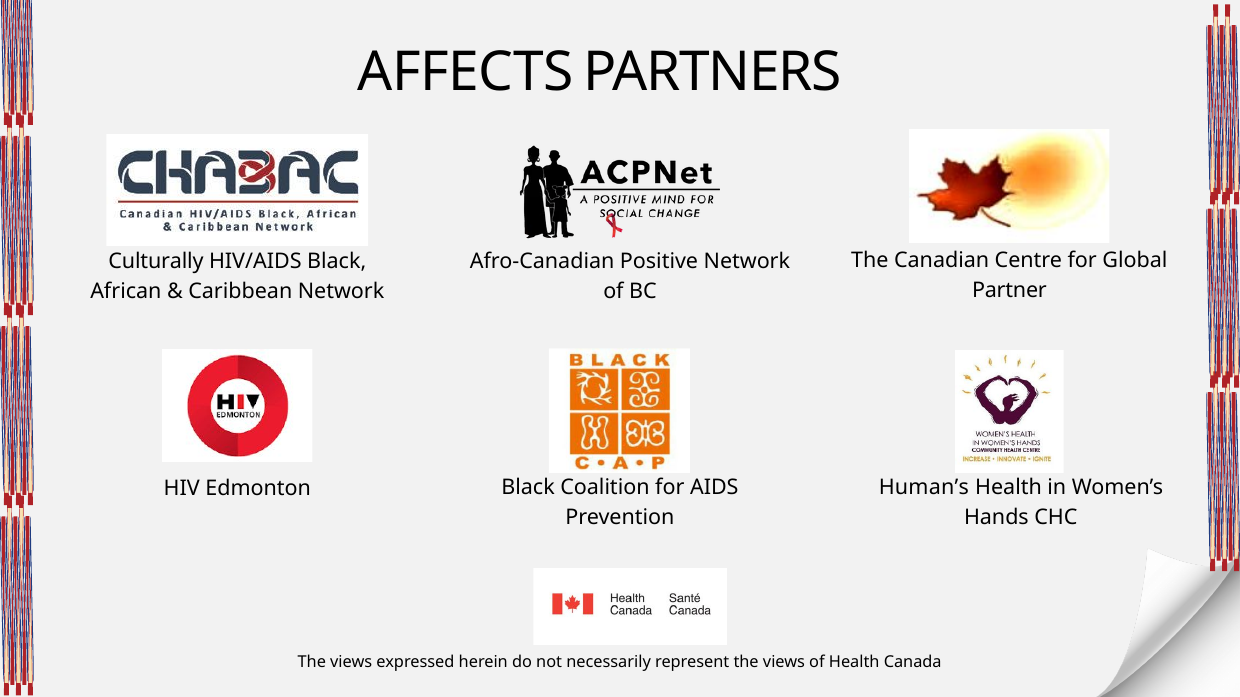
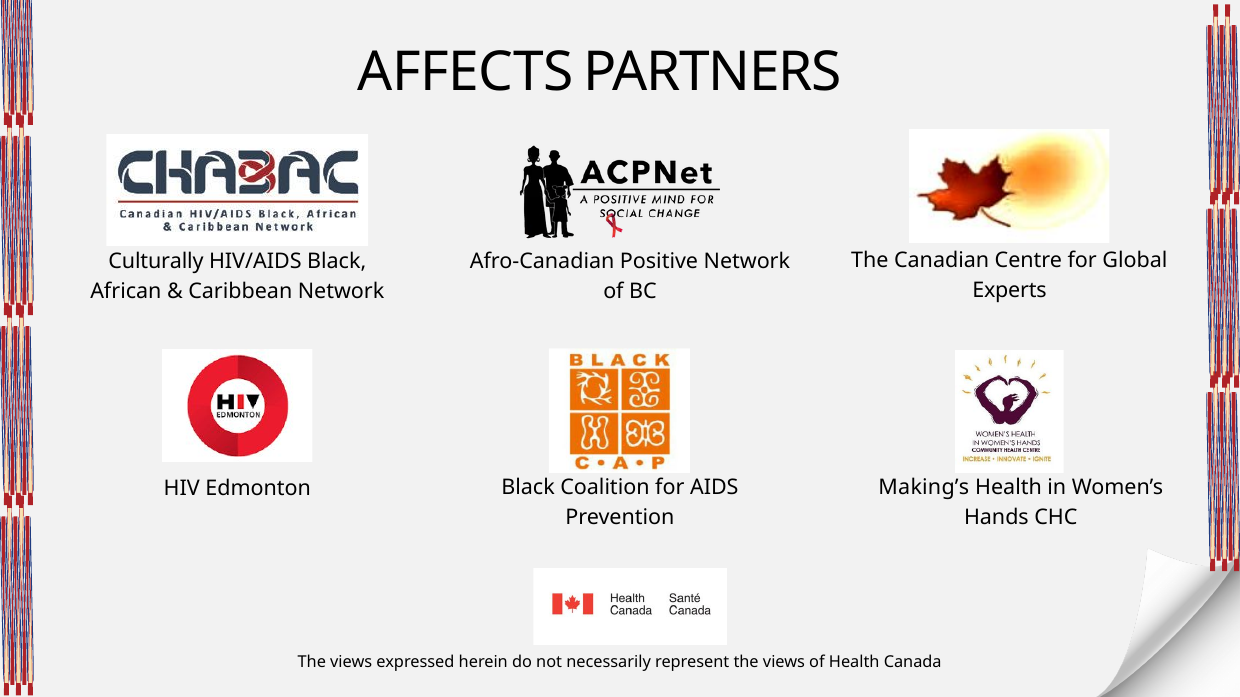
Partner: Partner -> Experts
Human’s: Human’s -> Making’s
